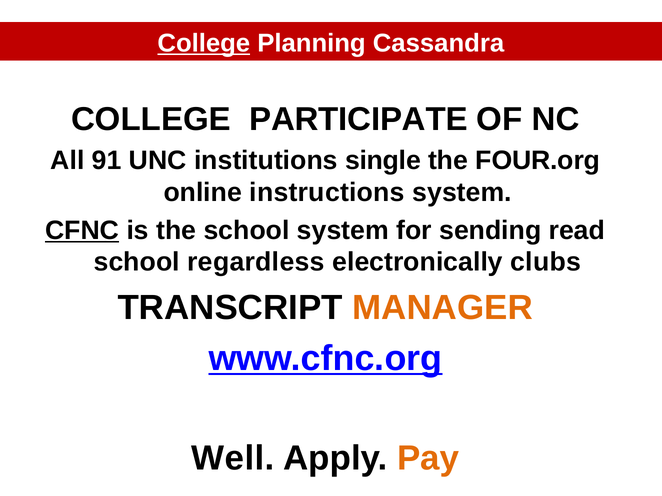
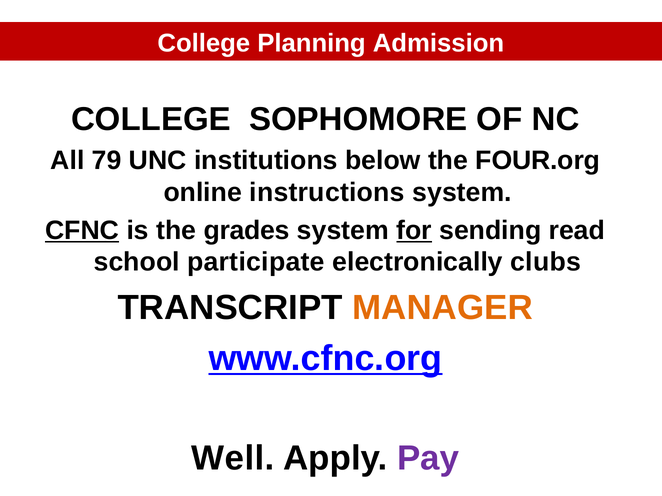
College at (204, 43) underline: present -> none
Cassandra: Cassandra -> Admission
PARTICIPATE: PARTICIPATE -> SOPHOMORE
91: 91 -> 79
single: single -> below
the school: school -> grades
for underline: none -> present
regardless: regardless -> participate
Pay colour: orange -> purple
